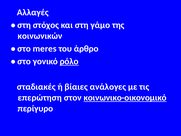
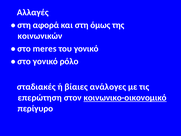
στόχος: στόχος -> αφορά
γάμο: γάμο -> όμως
του άρθρο: άρθρο -> γονικό
ρόλο underline: present -> none
